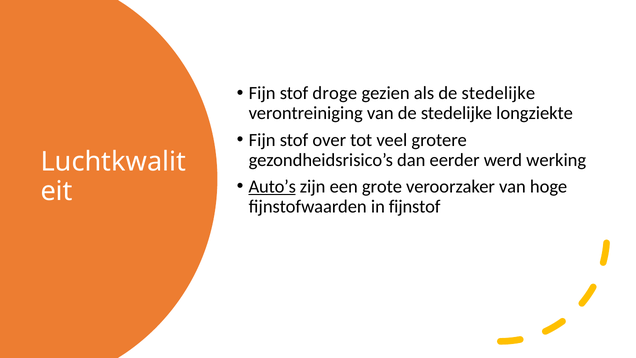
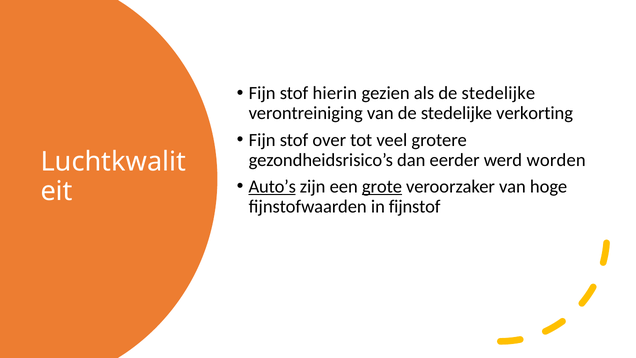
droge: droge -> hierin
longziekte: longziekte -> verkorting
werking: werking -> worden
grote underline: none -> present
